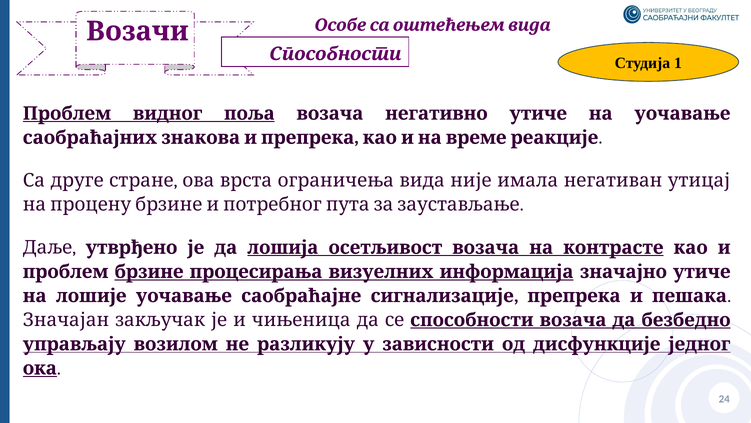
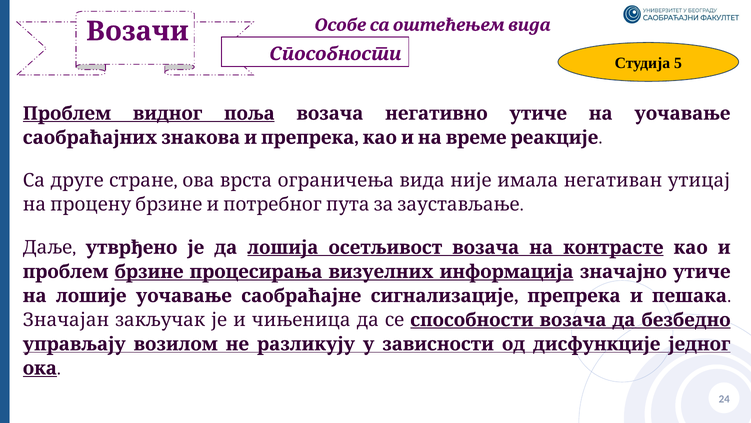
1: 1 -> 5
